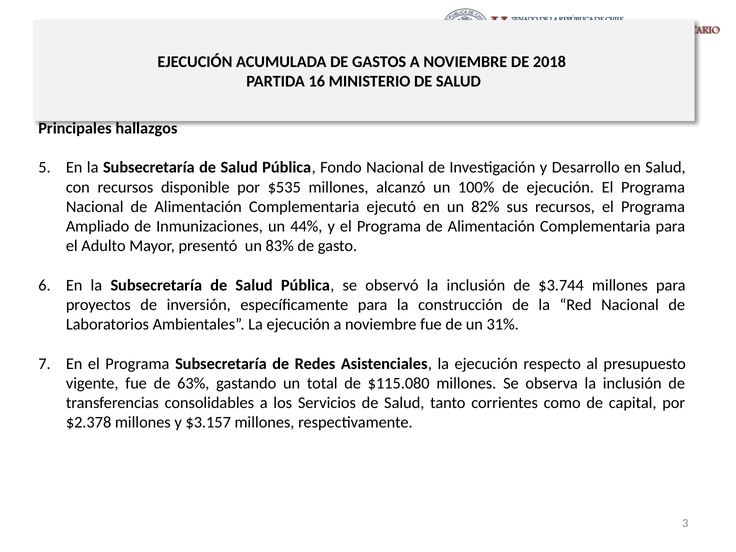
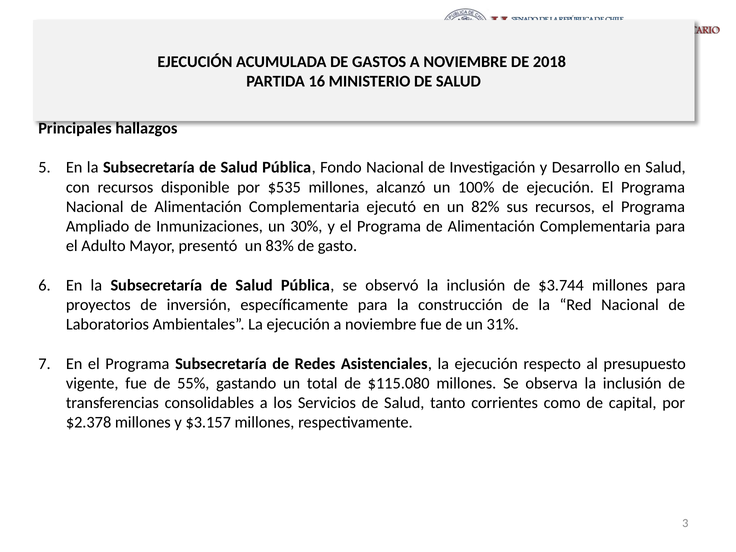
44%: 44% -> 30%
63%: 63% -> 55%
